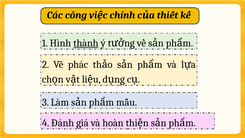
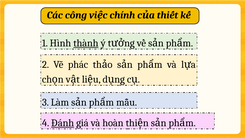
Đánh underline: none -> present
